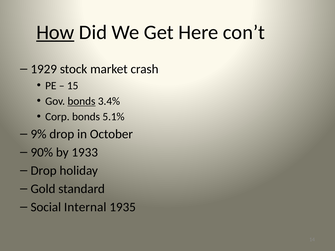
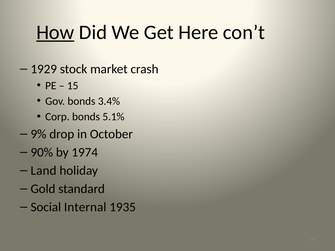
bonds at (81, 101) underline: present -> none
1933: 1933 -> 1974
Drop at (44, 171): Drop -> Land
